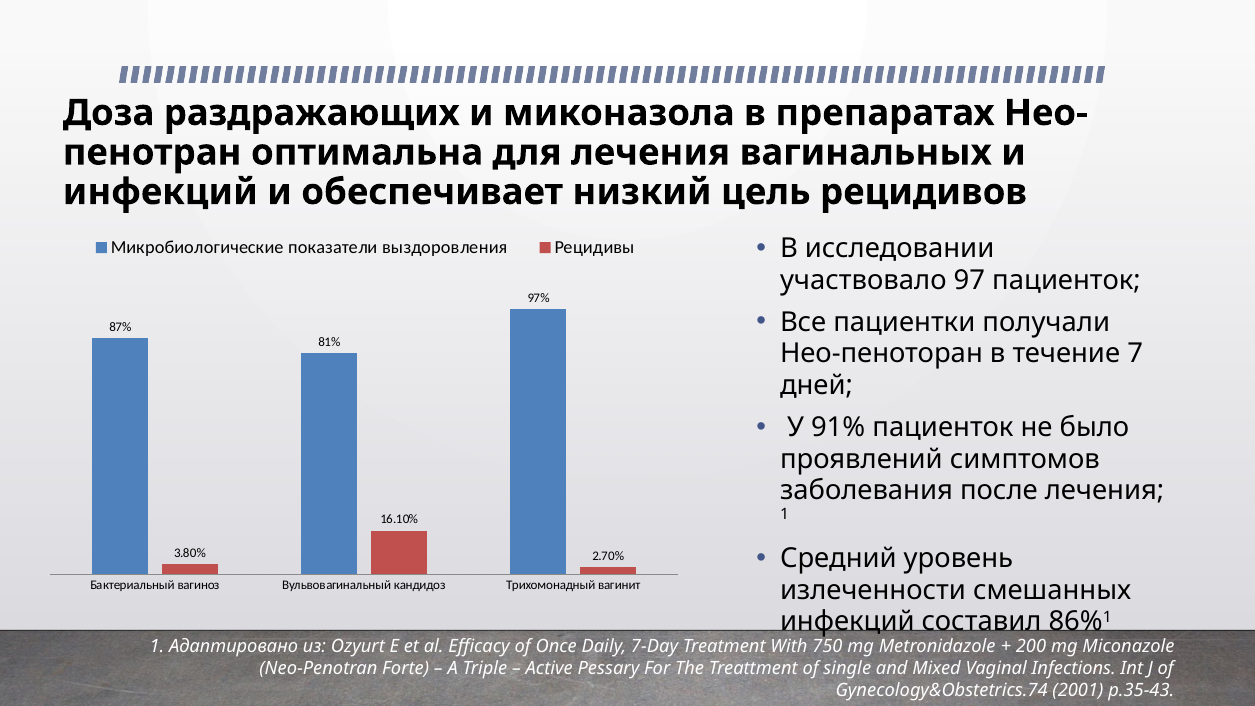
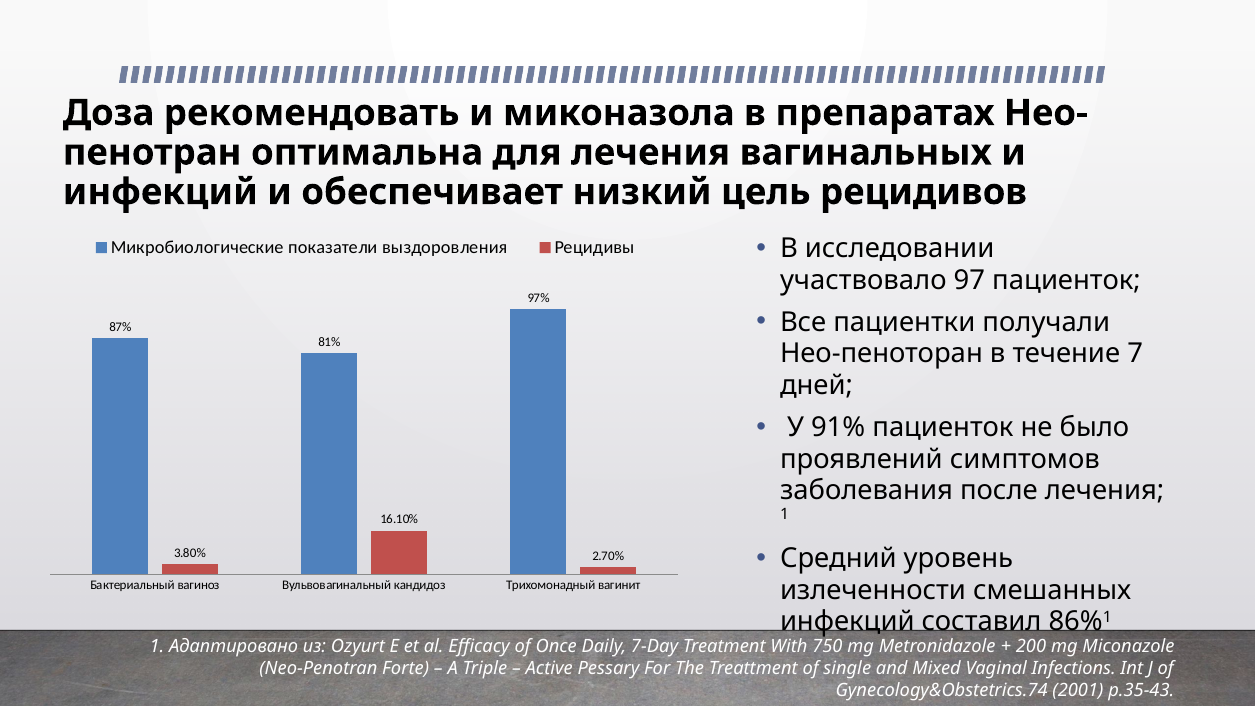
раздражающих: раздражающих -> рекомендовать
